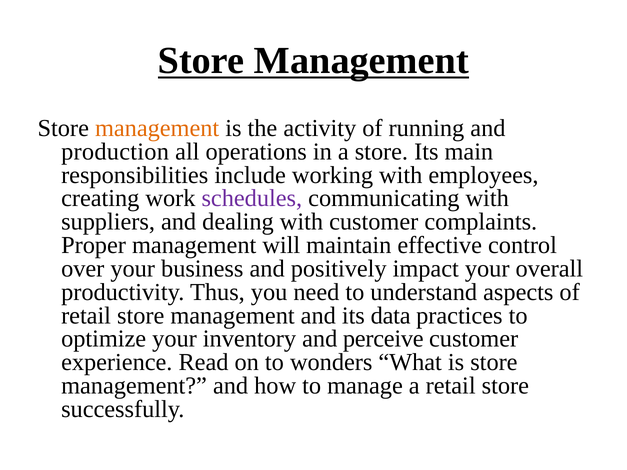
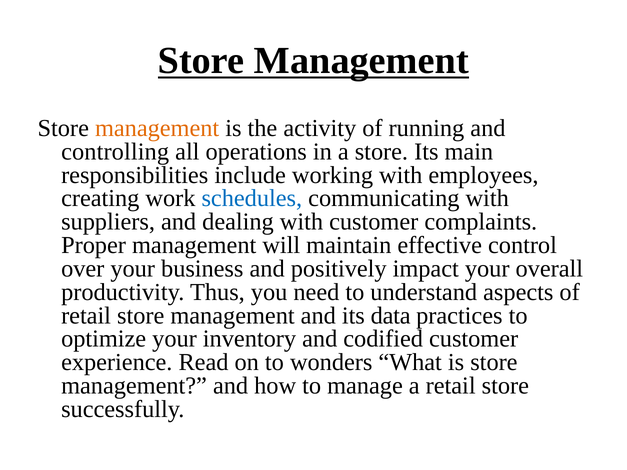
production: production -> controlling
schedules colour: purple -> blue
perceive: perceive -> codified
